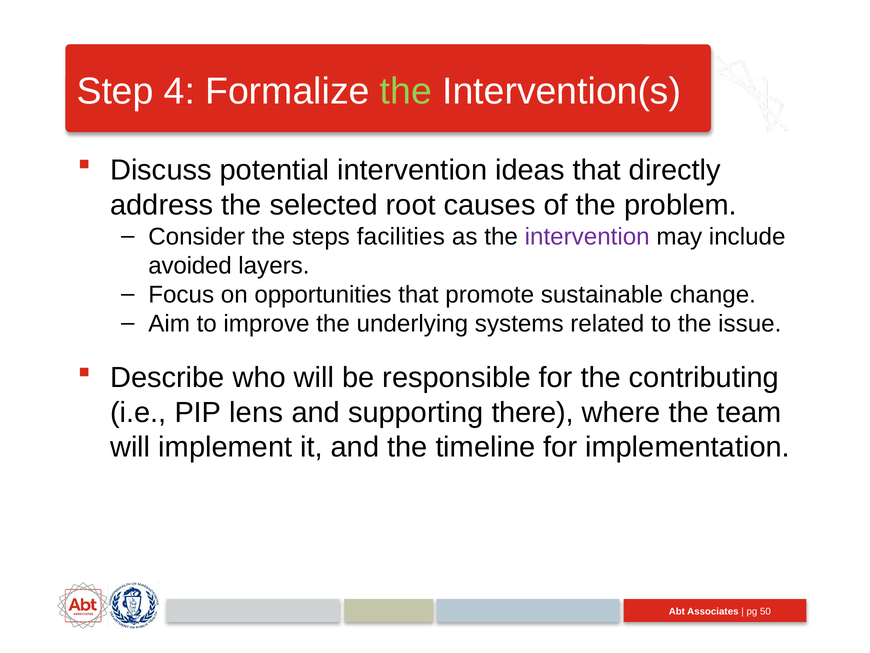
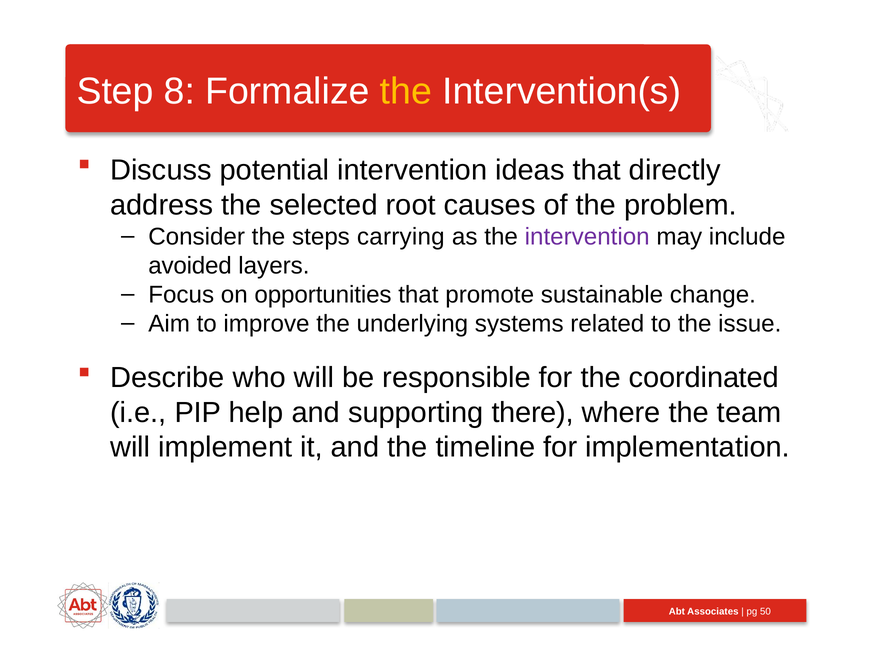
4: 4 -> 8
the at (406, 91) colour: light green -> yellow
facilities: facilities -> carrying
contributing: contributing -> coordinated
lens: lens -> help
